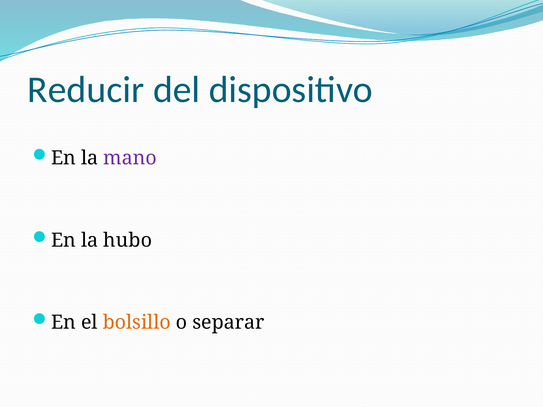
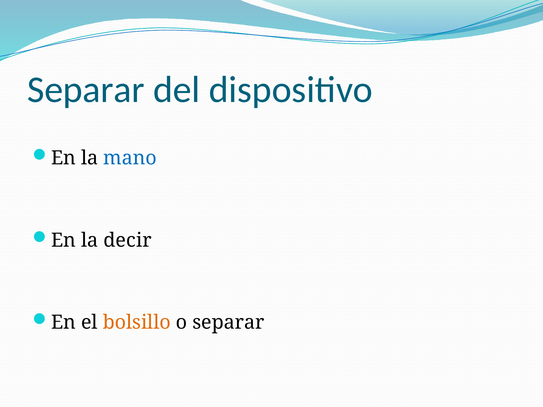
Reducir at (86, 90): Reducir -> Separar
mano colour: purple -> blue
hubo: hubo -> decir
